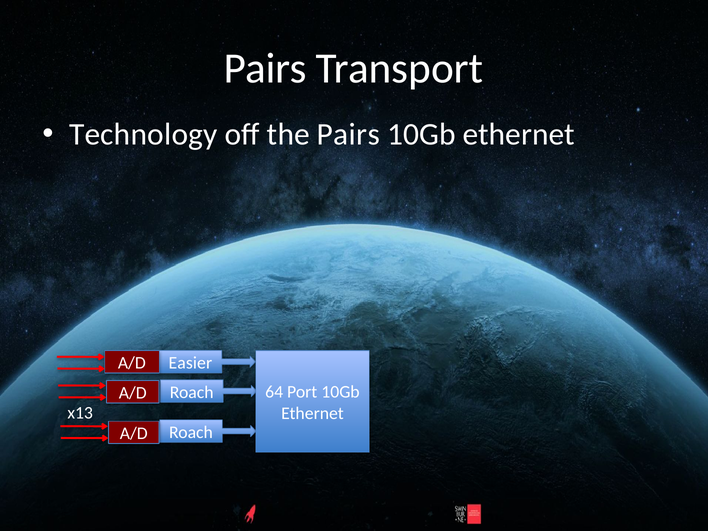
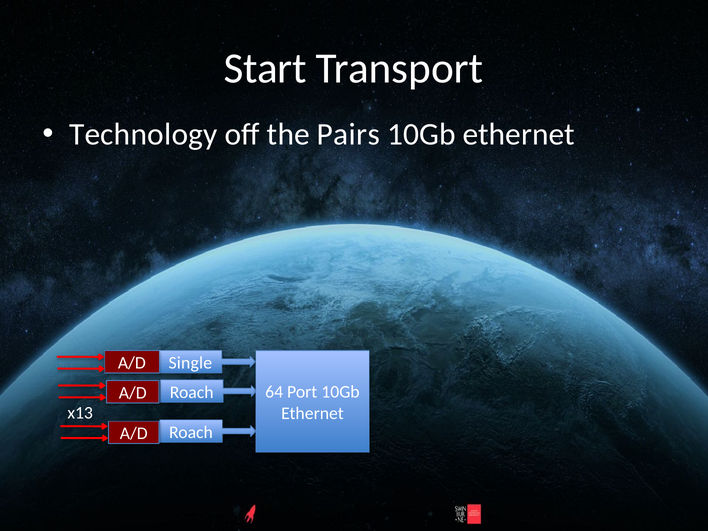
Pairs at (265, 69): Pairs -> Start
Easier: Easier -> Single
